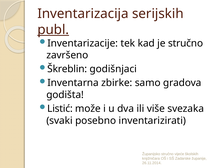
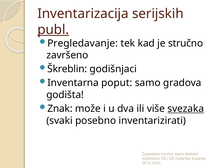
Inventarizacije: Inventarizacije -> Pregledavanje
zbirke: zbirke -> poput
Listić: Listić -> Znak
svezaka underline: none -> present
